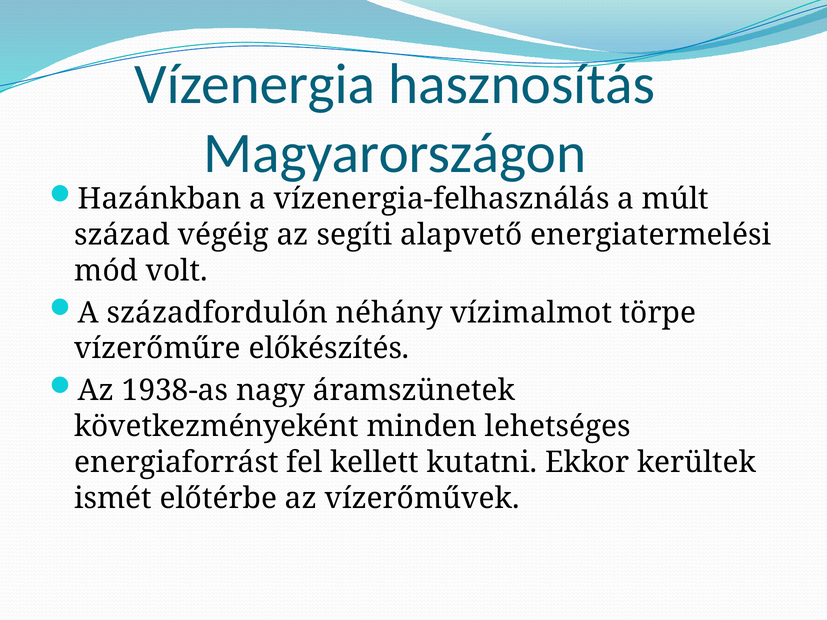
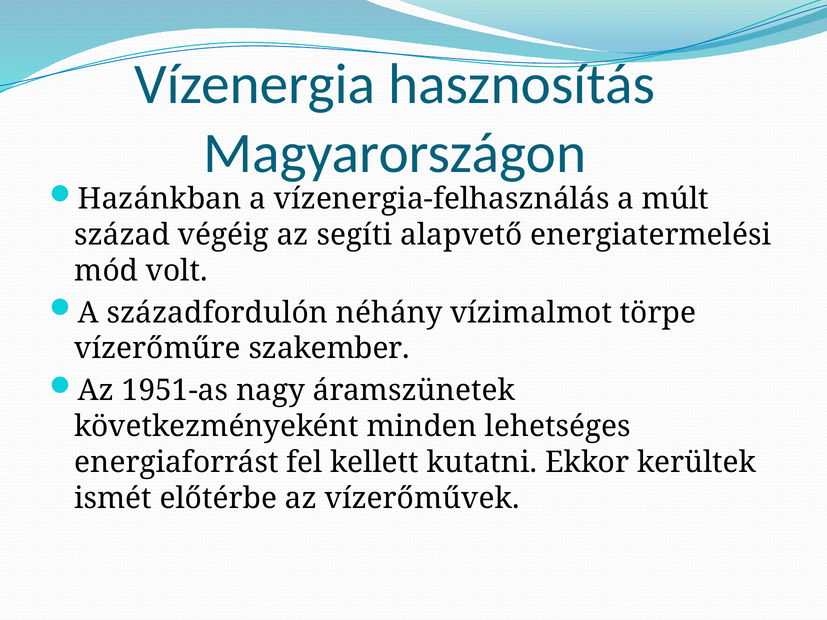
előkészítés: előkészítés -> szakember
1938-as: 1938-as -> 1951-as
